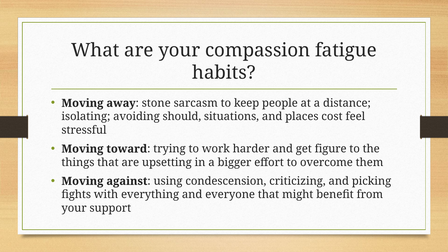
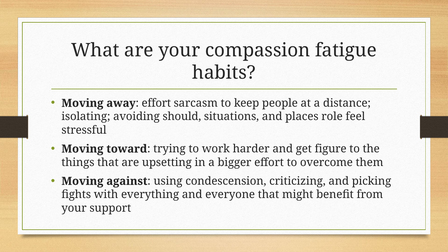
away stone: stone -> effort
cost: cost -> role
